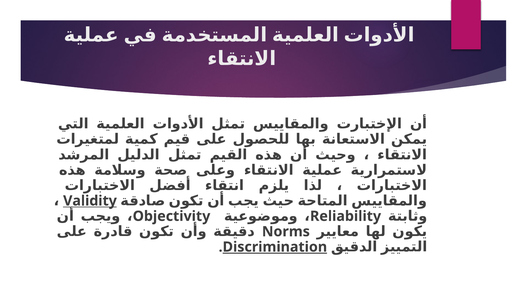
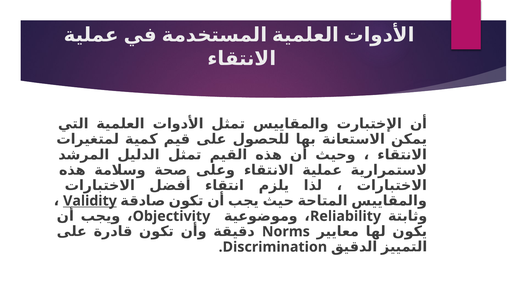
Discrimination underline: present -> none
